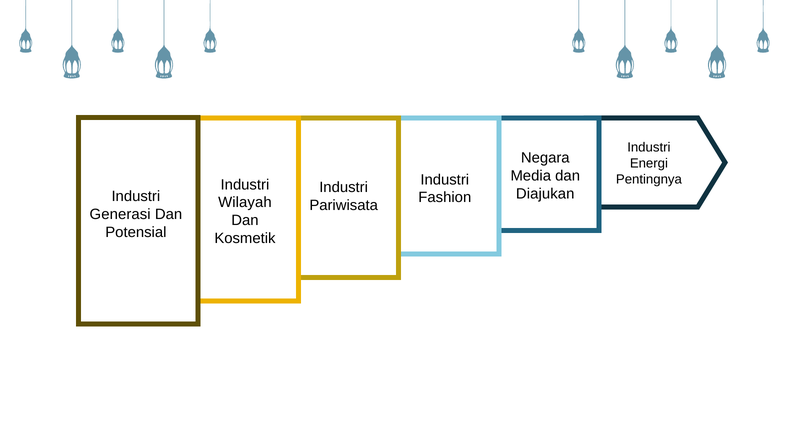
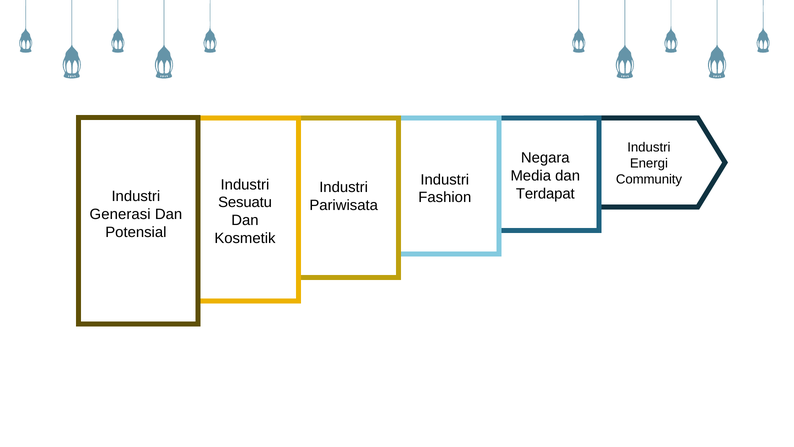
Pentingnya: Pentingnya -> Community
Diajukan: Diajukan -> Terdapat
Wilayah: Wilayah -> Sesuatu
